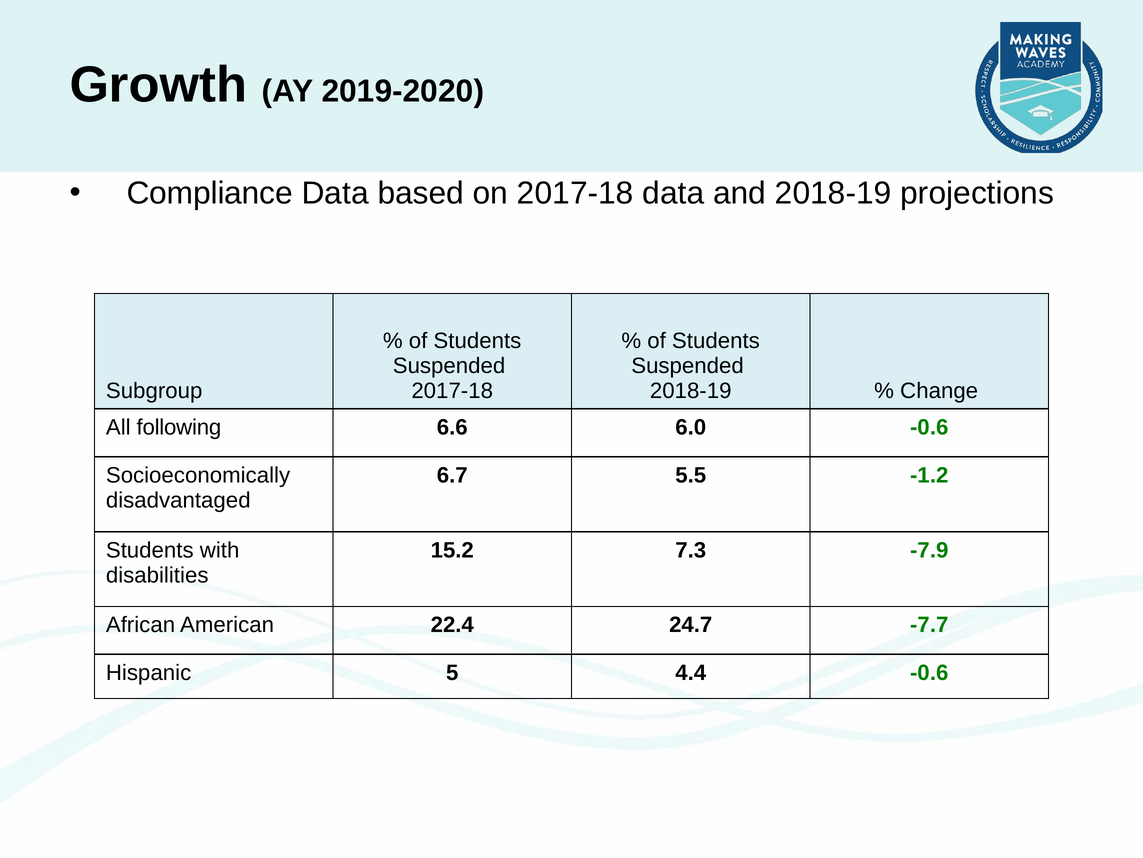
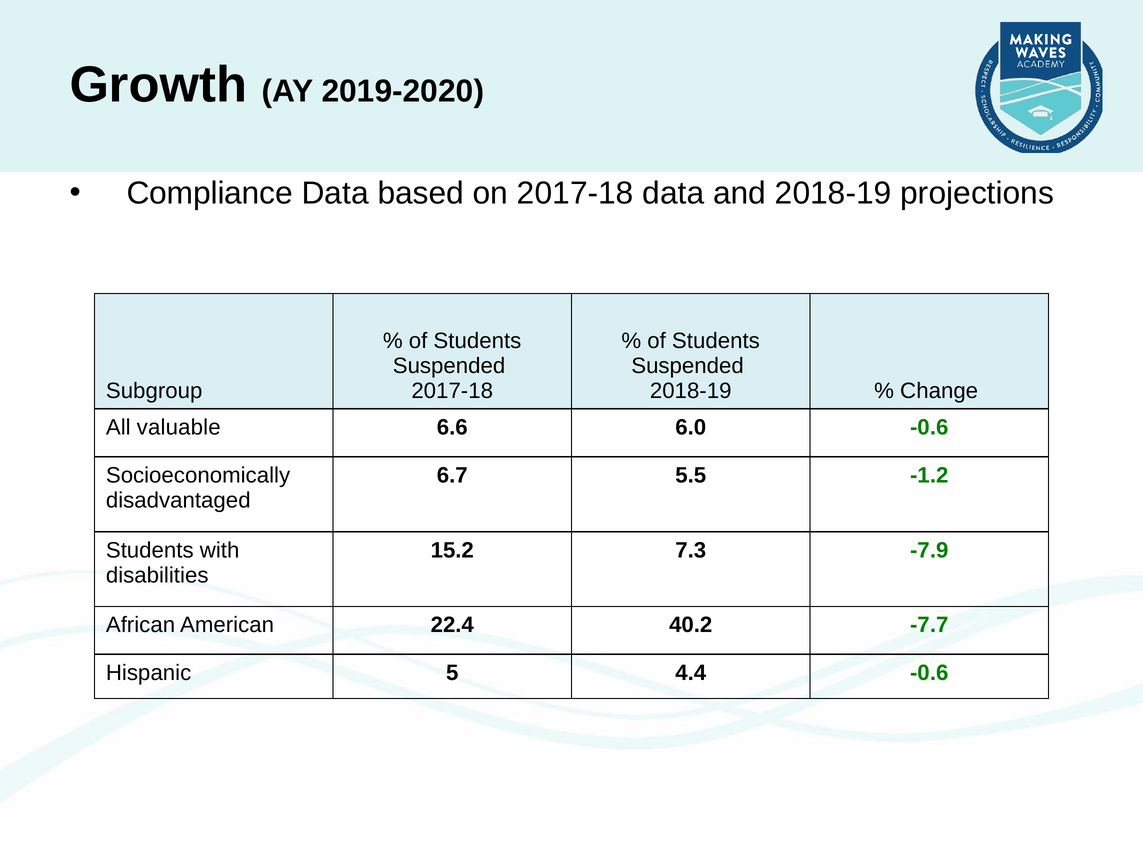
following: following -> valuable
24.7: 24.7 -> 40.2
